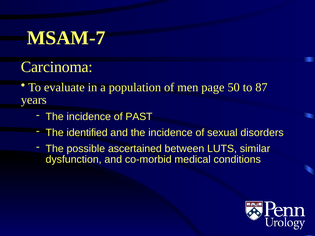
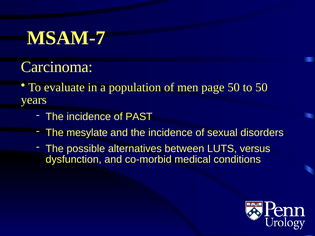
to 87: 87 -> 50
identified: identified -> mesylate
ascertained: ascertained -> alternatives
similar: similar -> versus
